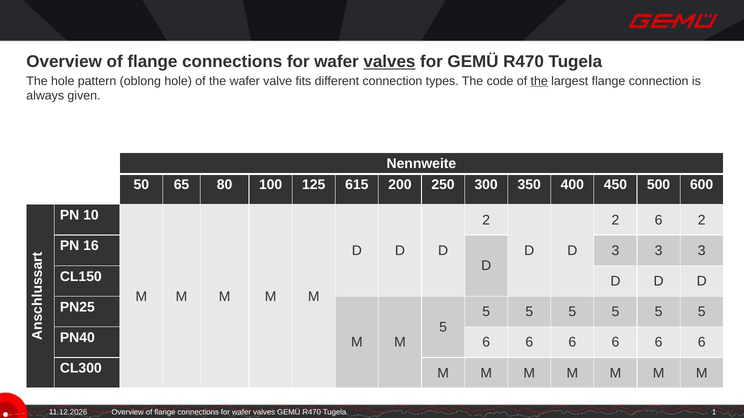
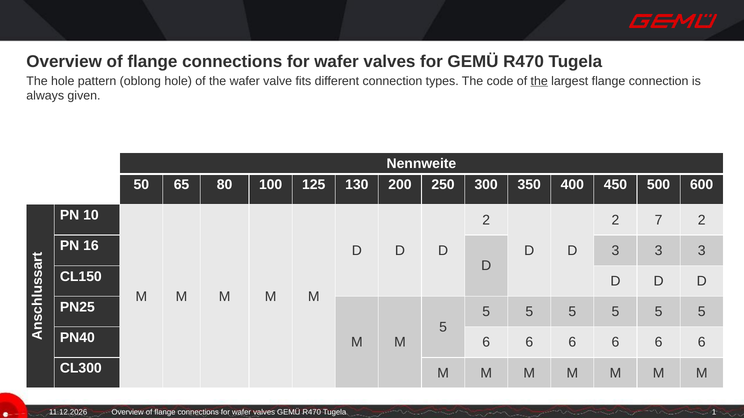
valves at (389, 62) underline: present -> none
615: 615 -> 130
2 6: 6 -> 7
